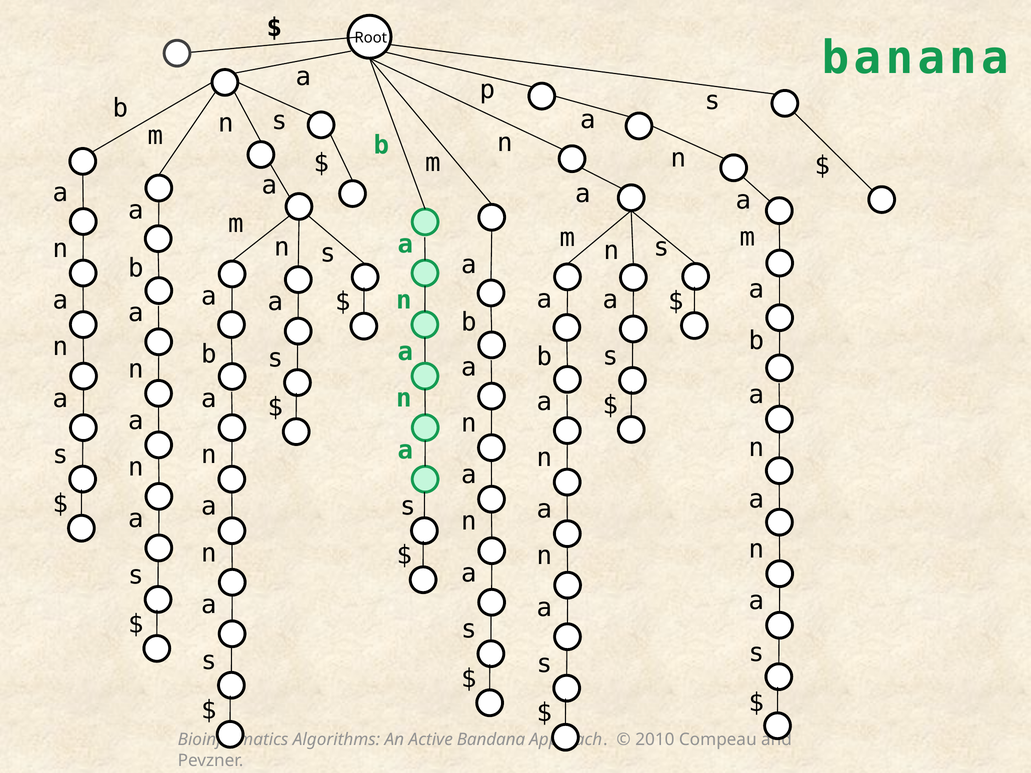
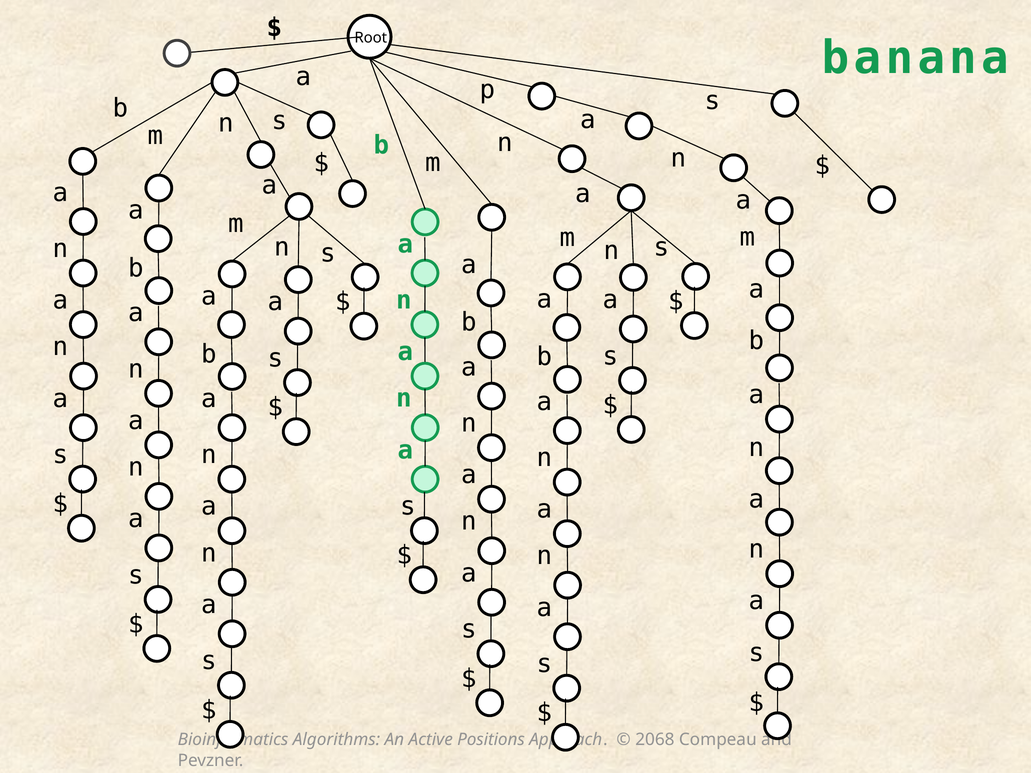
Bandana: Bandana -> Positions
2010: 2010 -> 2068
